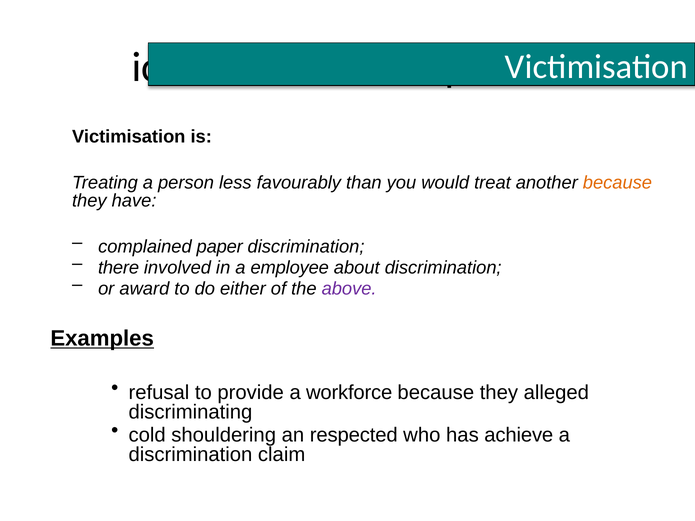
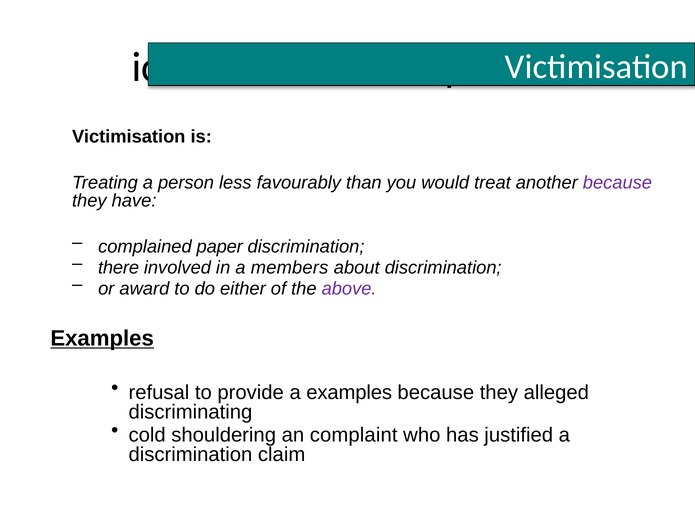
because at (617, 183) colour: orange -> purple
employee: employee -> members
a workforce: workforce -> examples
respected: respected -> complaint
achieve: achieve -> justified
